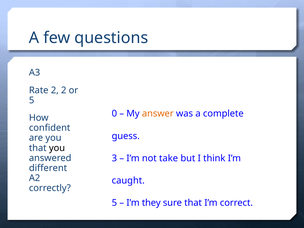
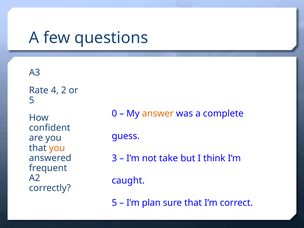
Rate 2: 2 -> 4
you at (57, 148) colour: black -> orange
different: different -> frequent
they: they -> plan
